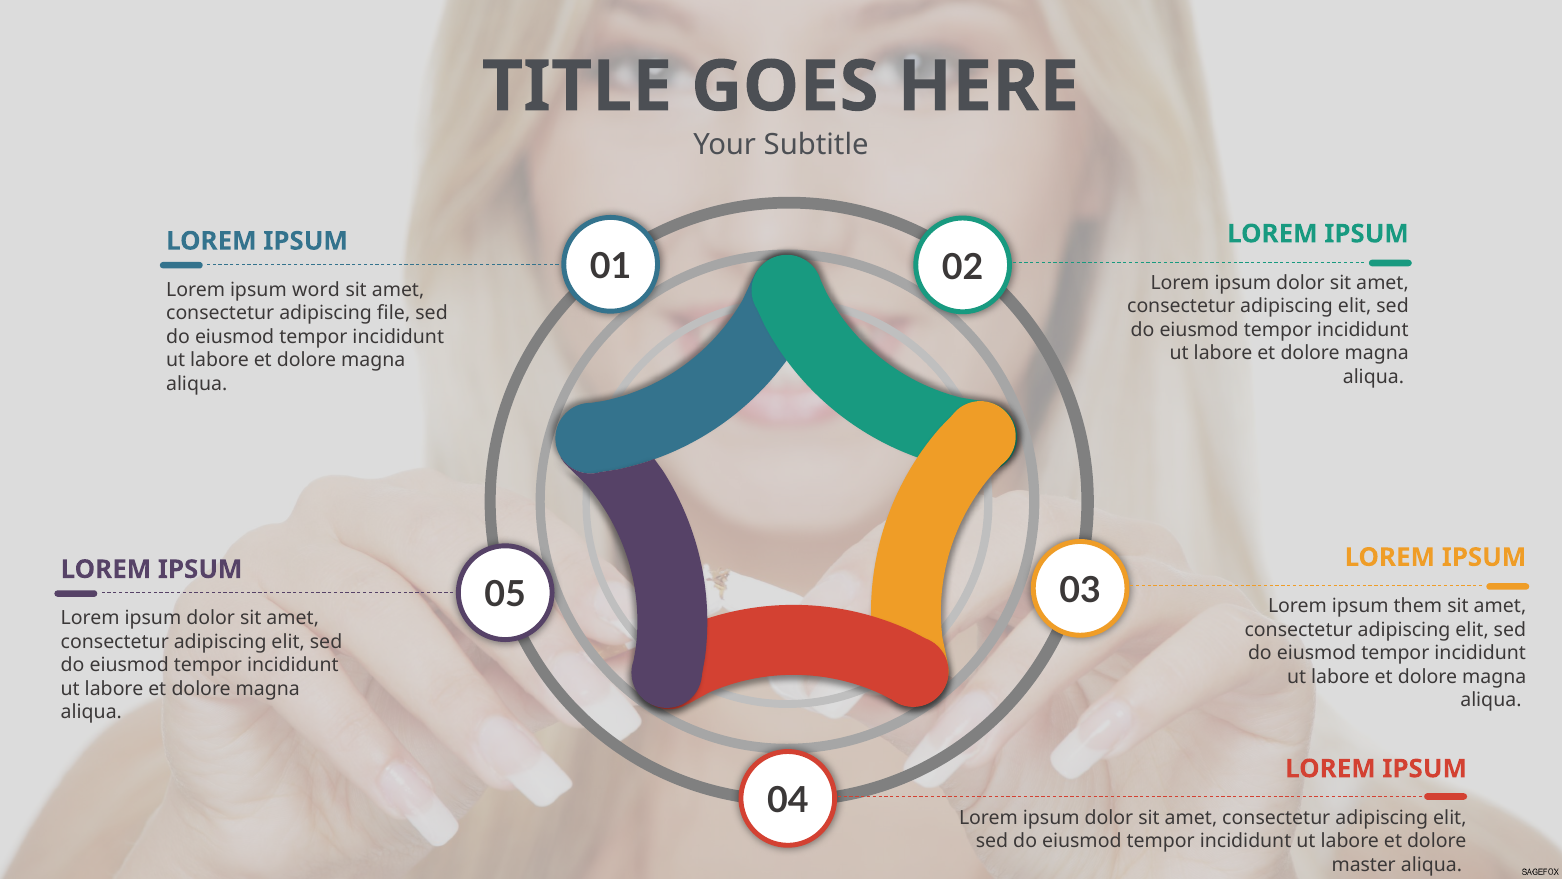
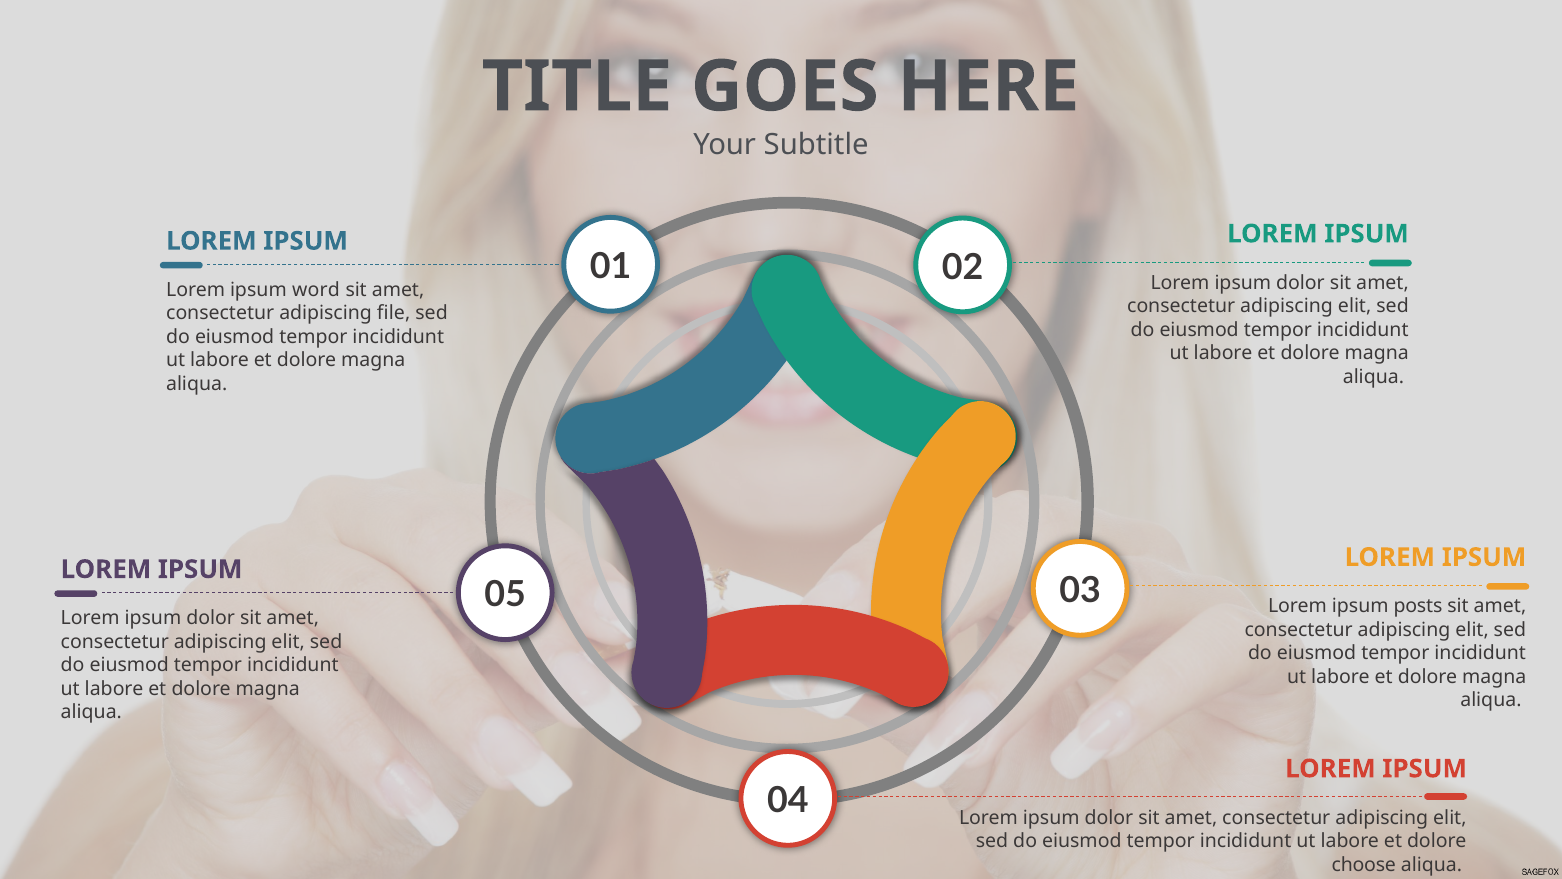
them: them -> posts
master: master -> choose
